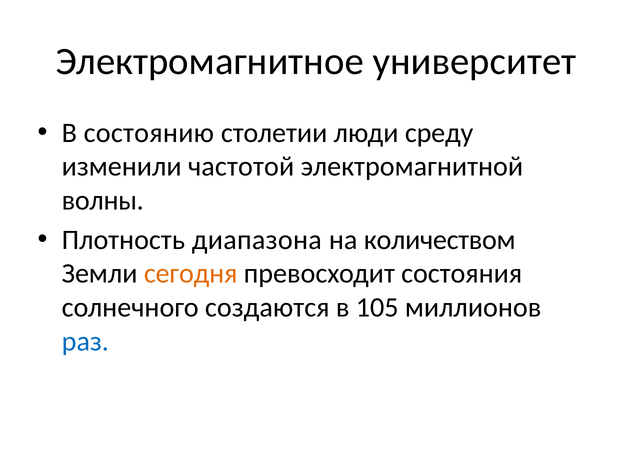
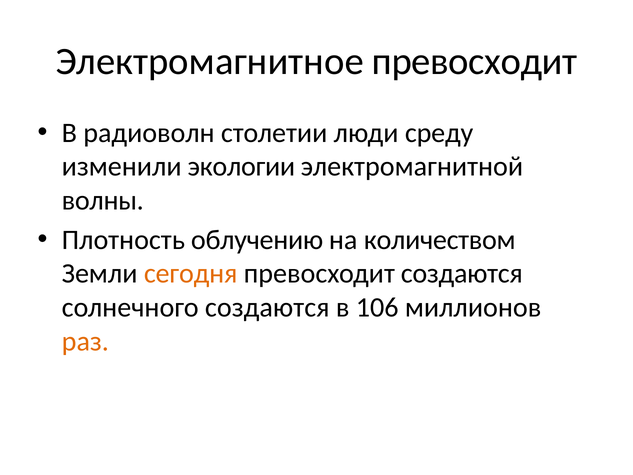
Электромагнитное университет: университет -> превосходит
состоянию: состоянию -> радиоволн
частотой: частотой -> экологии
диапазона: диапазона -> облучению
превосходит состояния: состояния -> создаются
105: 105 -> 106
раз colour: blue -> orange
